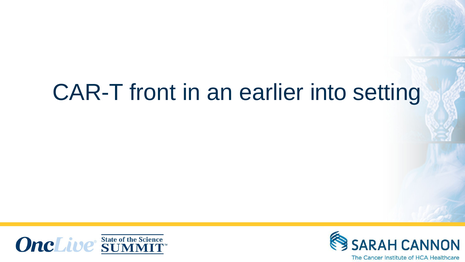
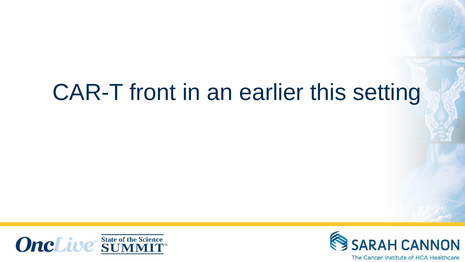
into: into -> this
